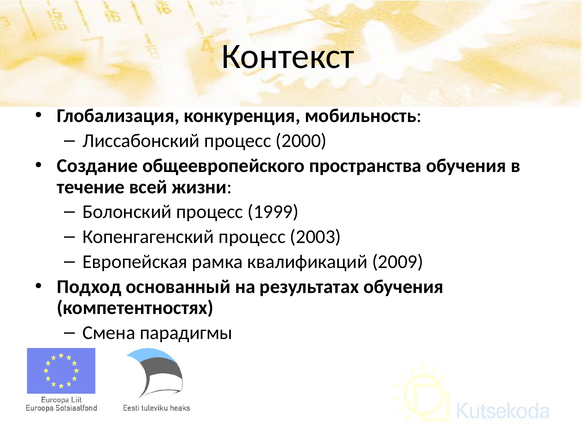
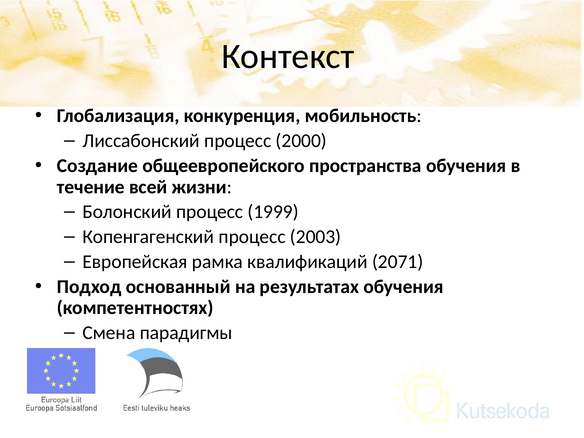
2009: 2009 -> 2071
